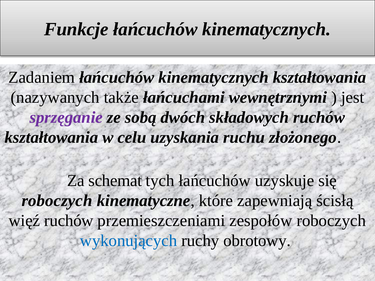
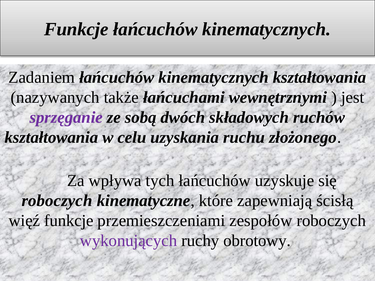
schemat: schemat -> wpływa
więź ruchów: ruchów -> funkcje
wykonujących colour: blue -> purple
